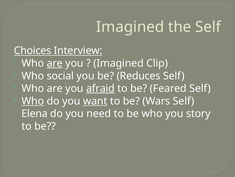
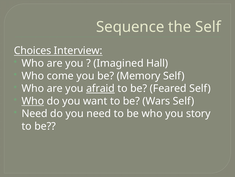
Imagined at (130, 27): Imagined -> Sequence
are at (55, 63) underline: present -> none
Clip: Clip -> Hall
social: social -> come
Reduces: Reduces -> Memory
want underline: present -> none
Elena at (35, 113): Elena -> Need
